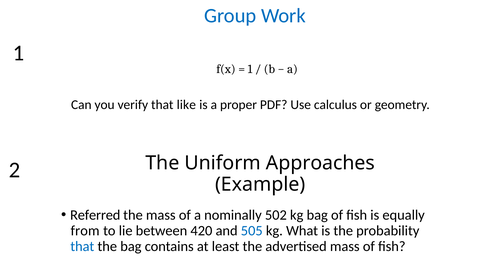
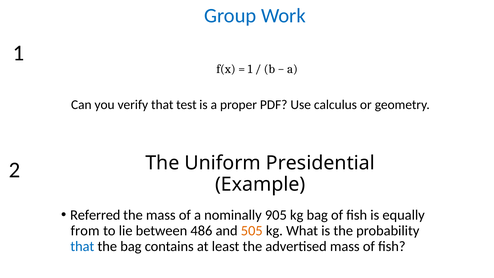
like: like -> test
Approaches: Approaches -> Presidential
502: 502 -> 905
420: 420 -> 486
505 colour: blue -> orange
